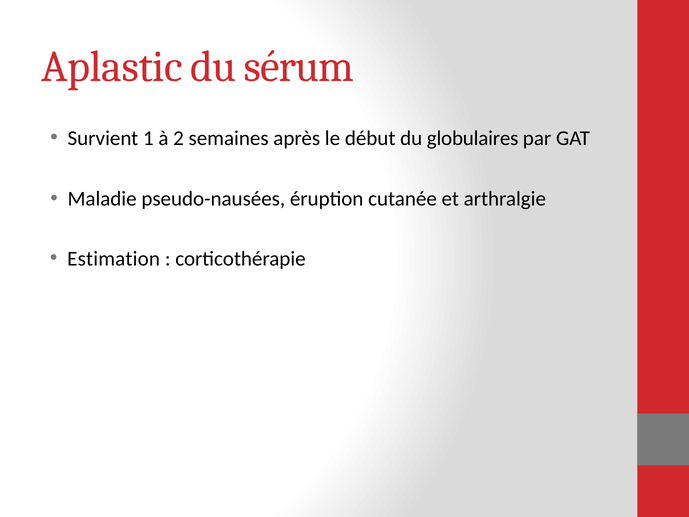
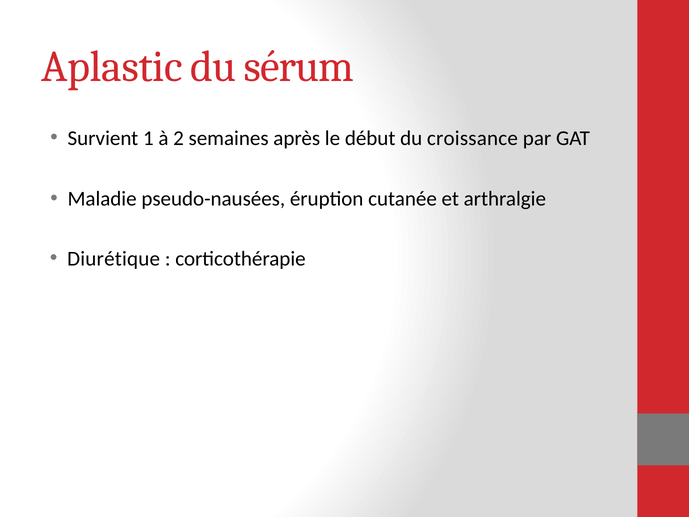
globulaires: globulaires -> croissance
Estimation: Estimation -> Diurétique
